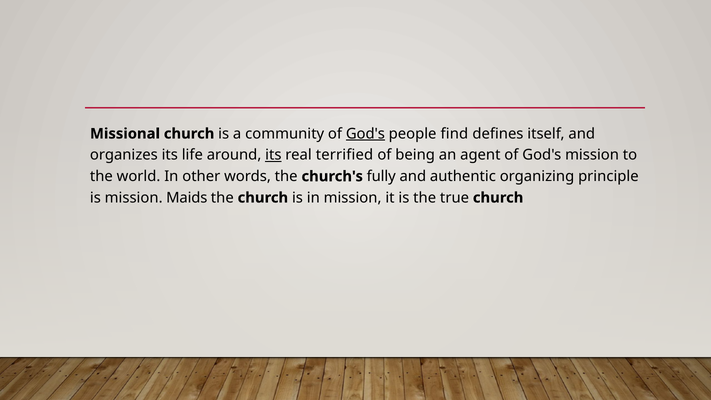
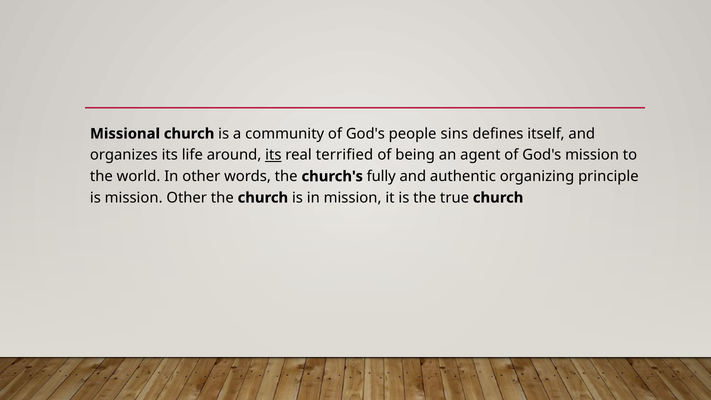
God's at (365, 134) underline: present -> none
find: find -> sins
mission Maids: Maids -> Other
